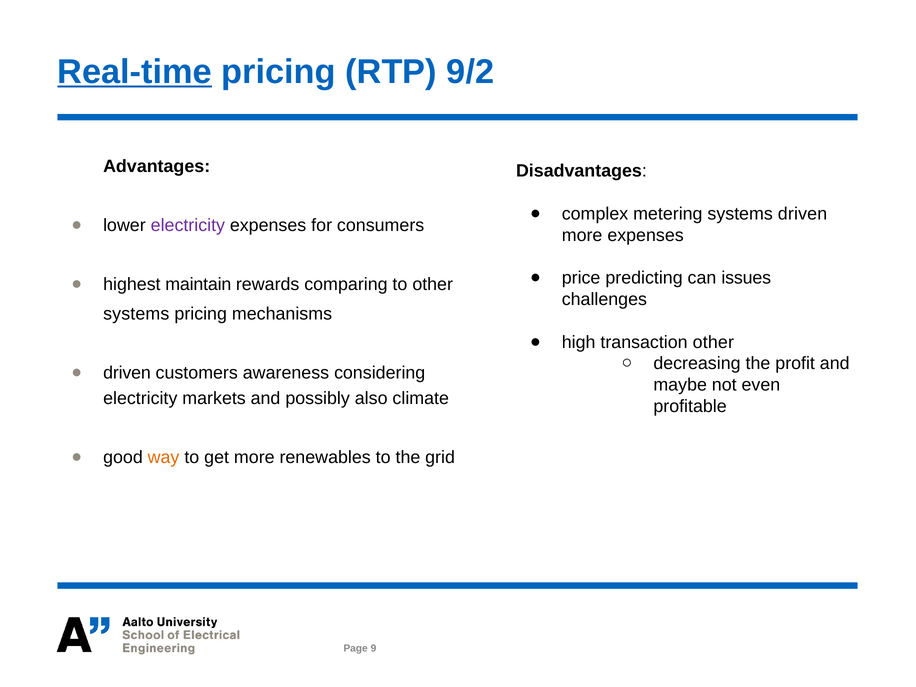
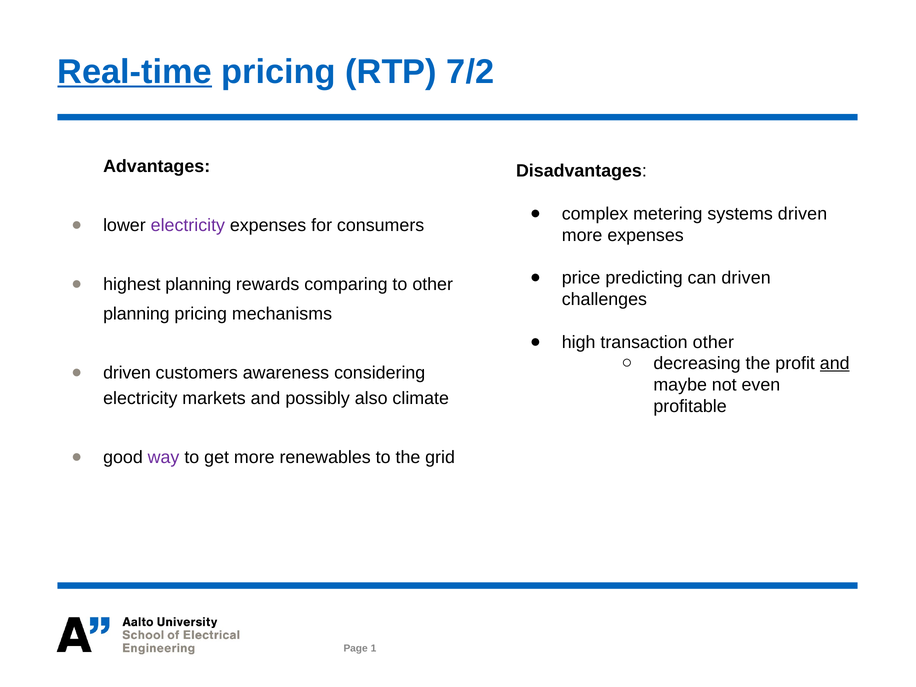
9/2: 9/2 -> 7/2
can issues: issues -> driven
highest maintain: maintain -> planning
systems at (136, 314): systems -> planning
and at (835, 364) underline: none -> present
way colour: orange -> purple
9: 9 -> 1
